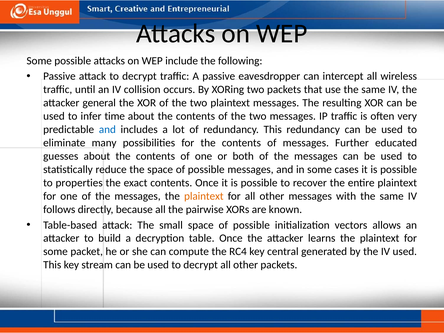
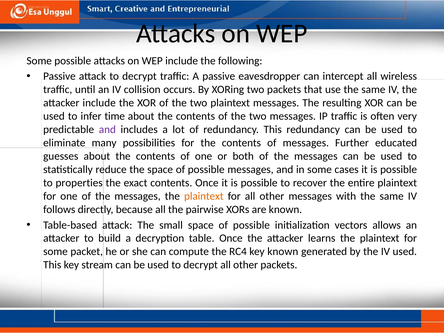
attacker general: general -> include
and at (107, 130) colour: blue -> purple
key central: central -> known
